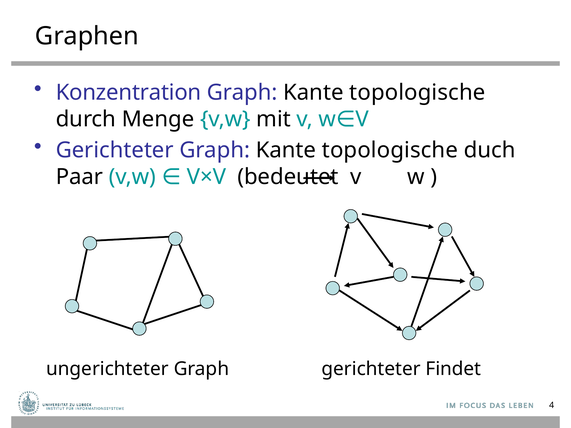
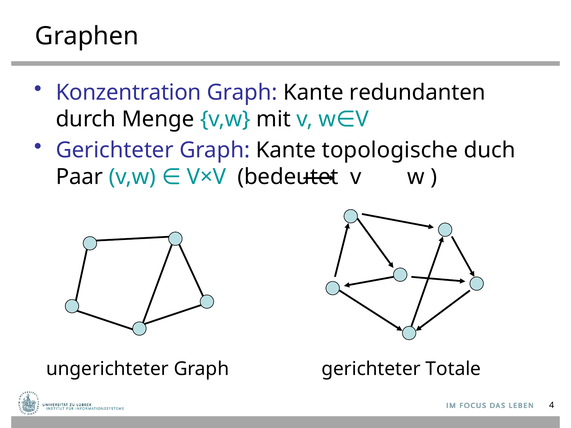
topologische at (417, 92): topologische -> redundanten
Findet: Findet -> Totale
